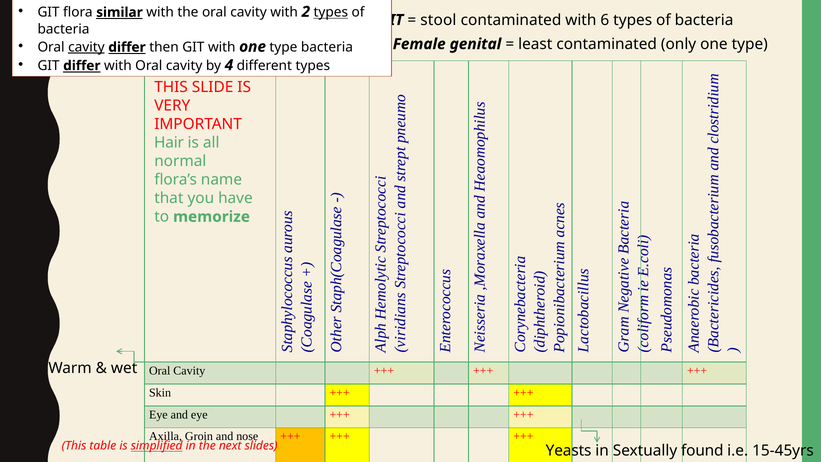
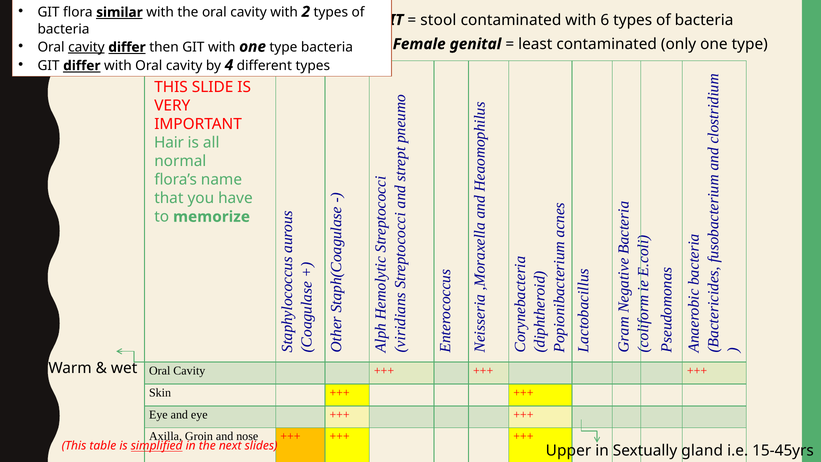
types at (331, 12) underline: present -> none
Yeasts: Yeasts -> Upper
found: found -> gland
